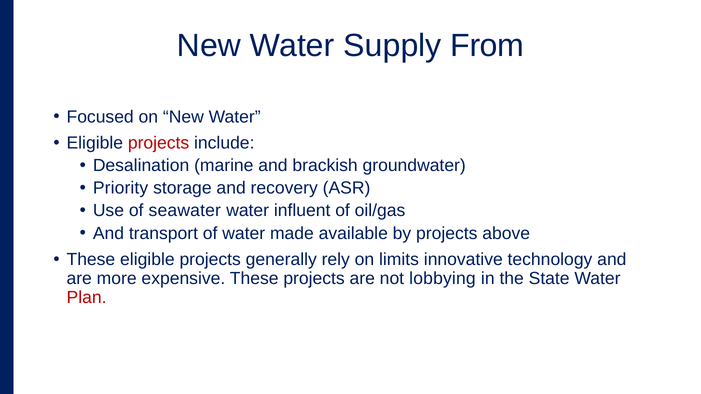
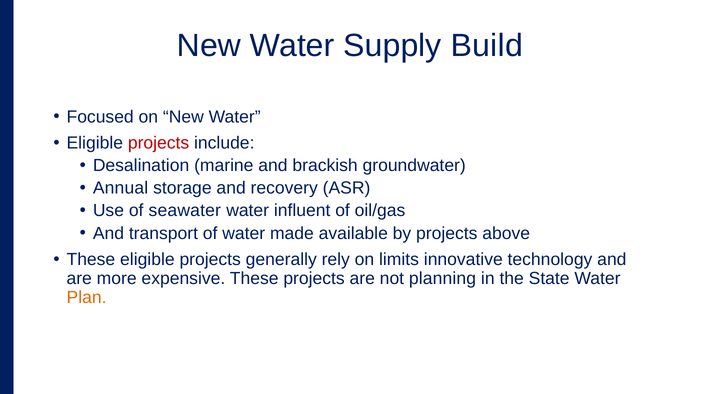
From: From -> Build
Priority: Priority -> Annual
lobbying: lobbying -> planning
Plan colour: red -> orange
